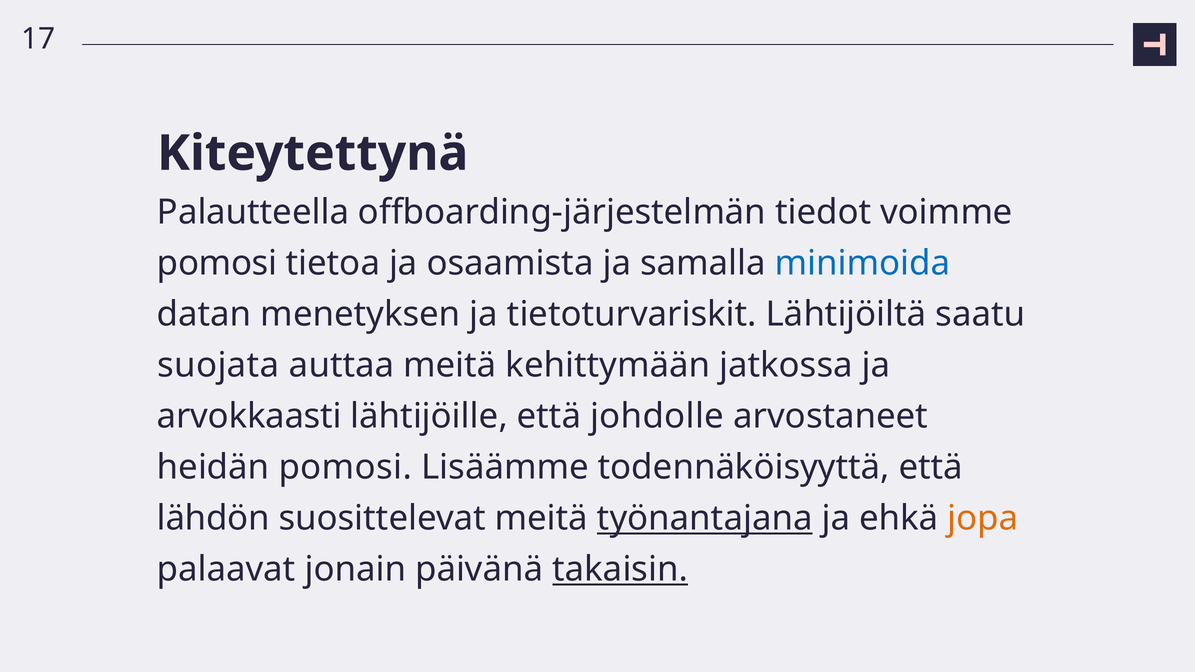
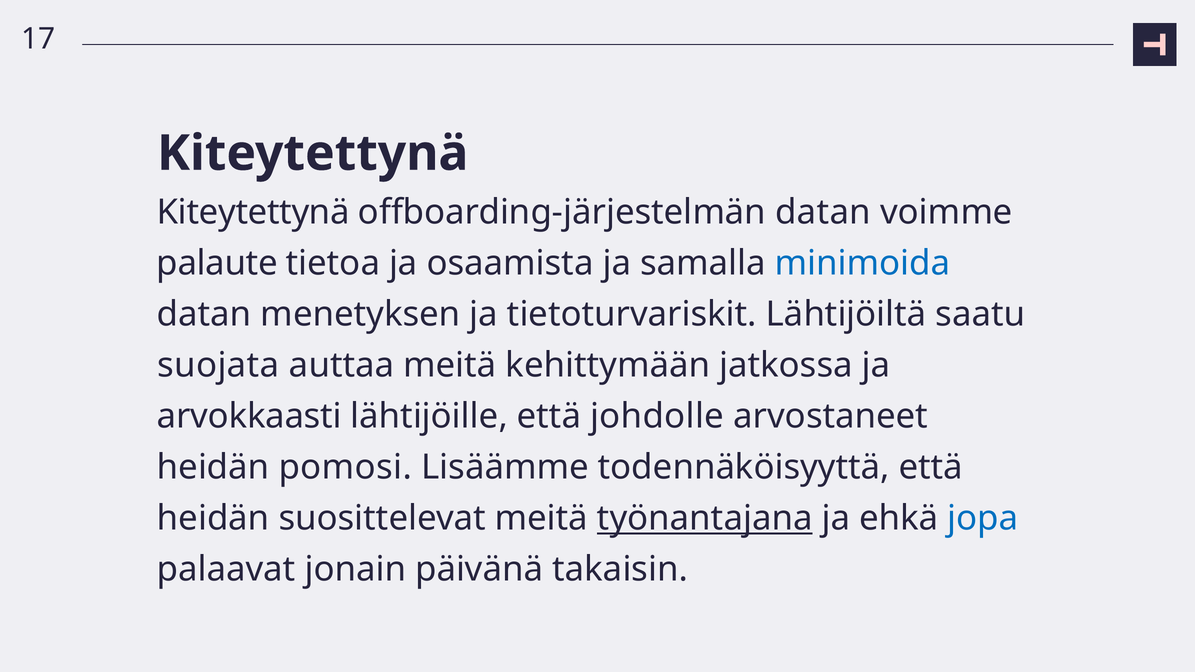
Palautteella at (253, 212): Palautteella -> Kiteytettynä
offboarding-järjestelmän tiedot: tiedot -> datan
pomosi at (217, 263): pomosi -> palaute
lähdön at (213, 519): lähdön -> heidän
jopa colour: orange -> blue
takaisin underline: present -> none
